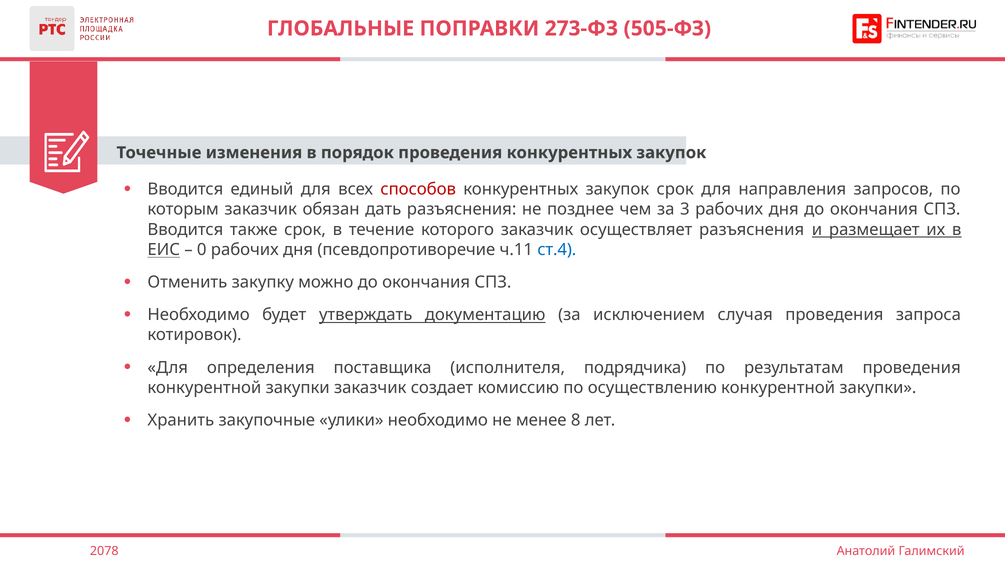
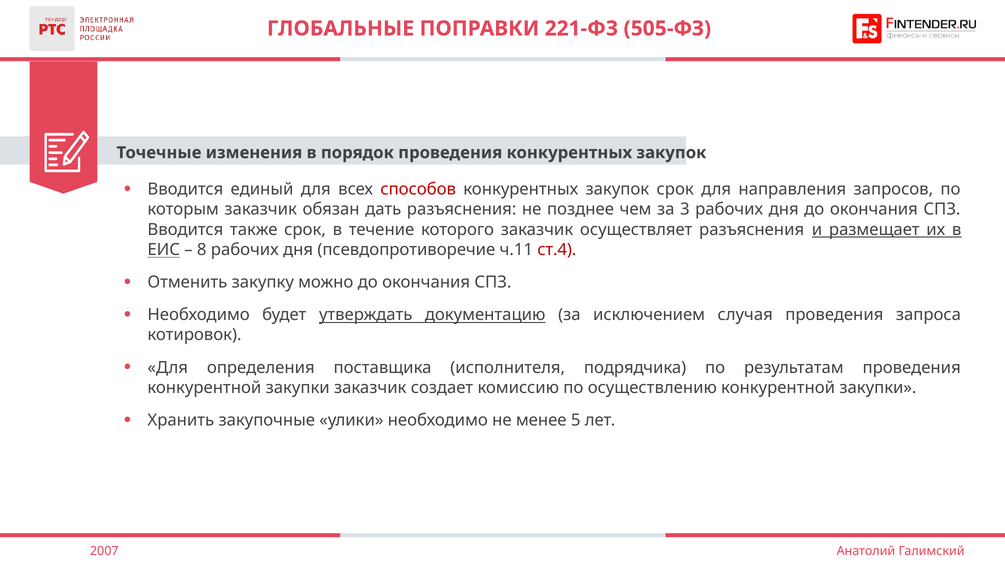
273-ФЗ: 273-ФЗ -> 221-ФЗ
0: 0 -> 8
ст.4 colour: blue -> red
8: 8 -> 5
2078: 2078 -> 2007
